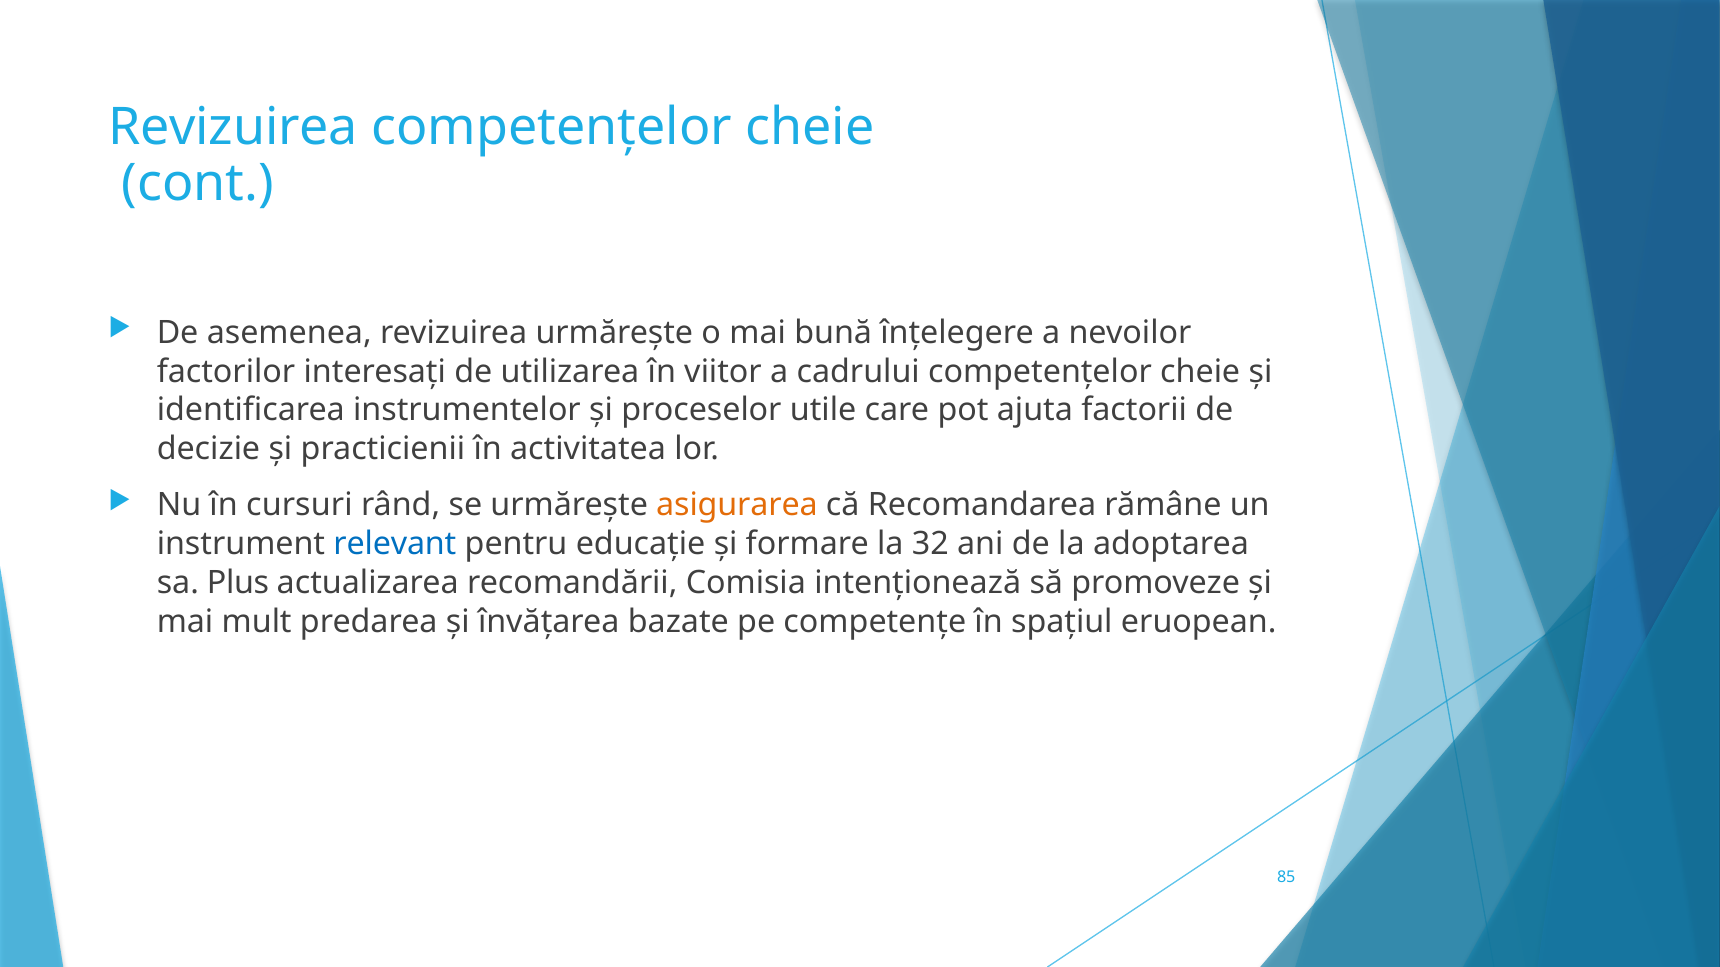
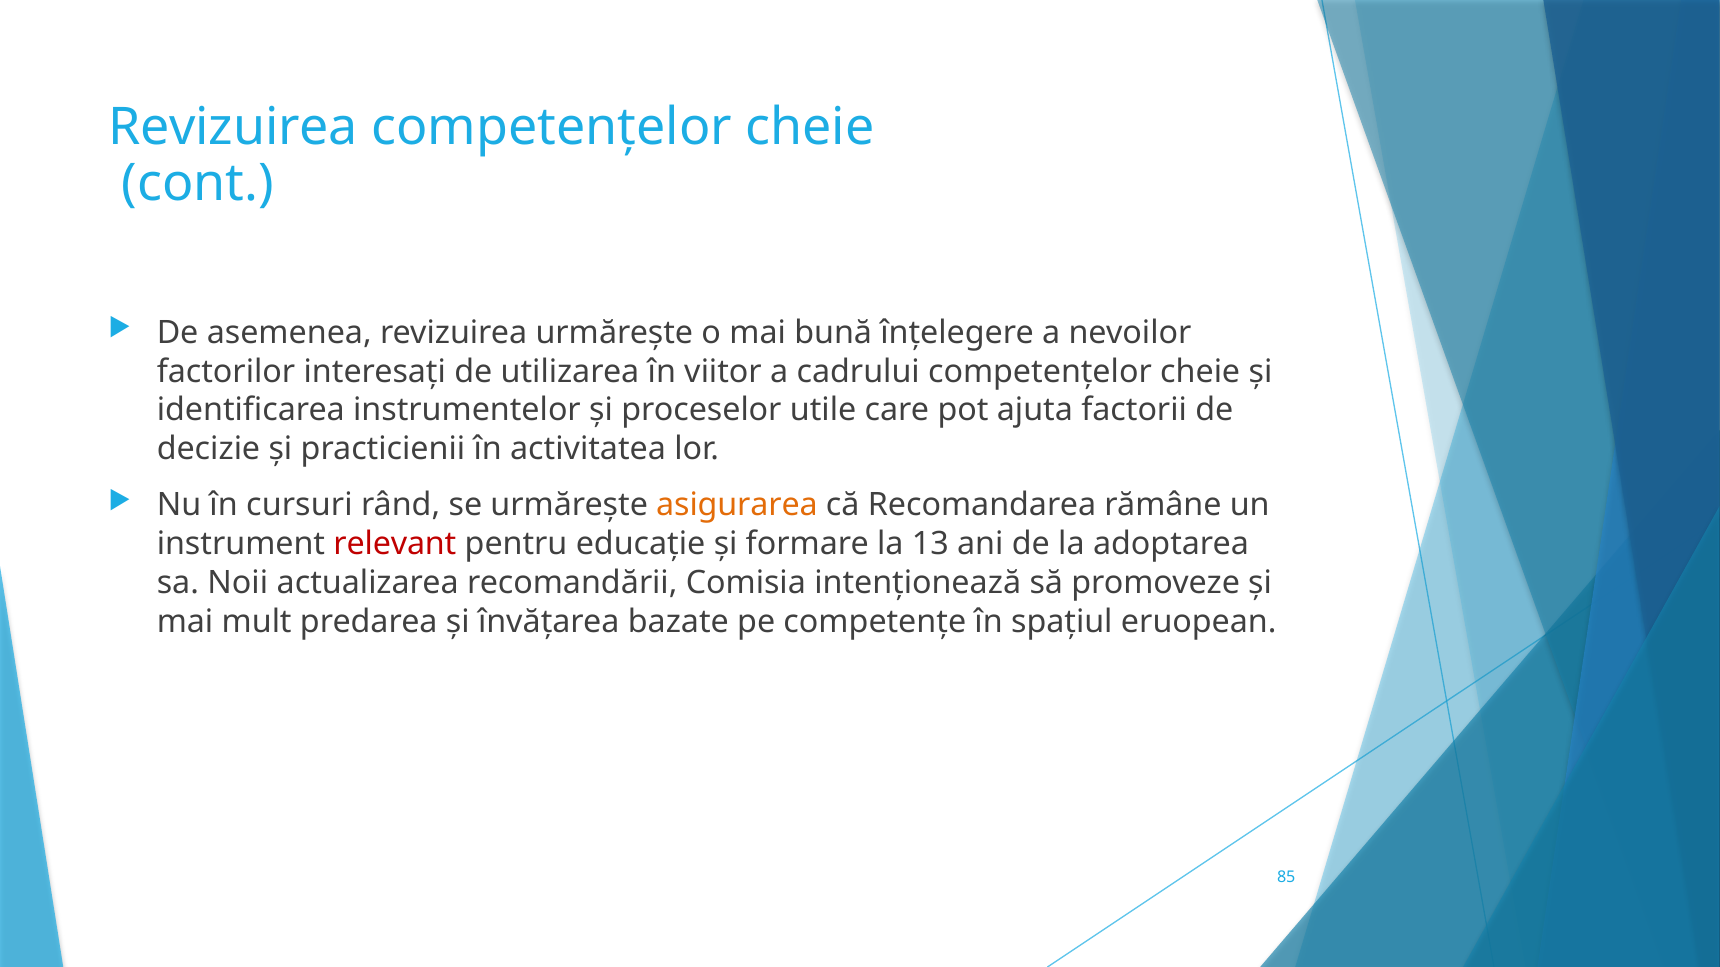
relevant colour: blue -> red
32: 32 -> 13
Plus: Plus -> Noii
